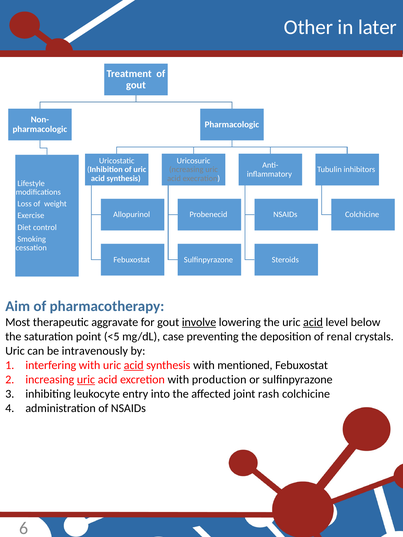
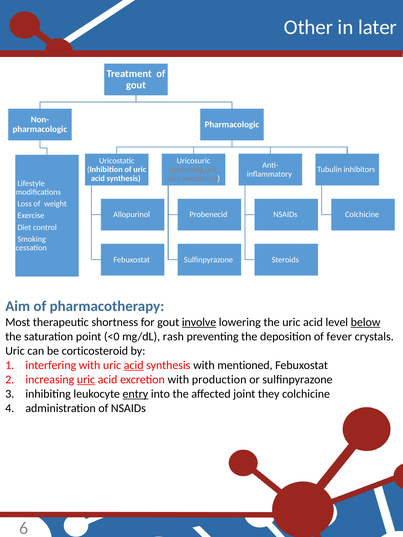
aggravate: aggravate -> shortness
acid at (313, 322) underline: present -> none
below underline: none -> present
<5: <5 -> <0
case: case -> rash
renal: renal -> fever
intravenously: intravenously -> corticosteroid
entry underline: none -> present
rash: rash -> they
